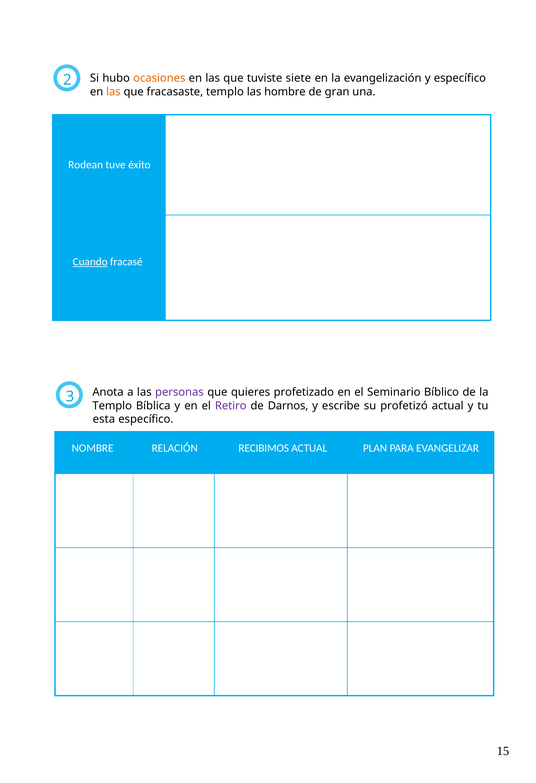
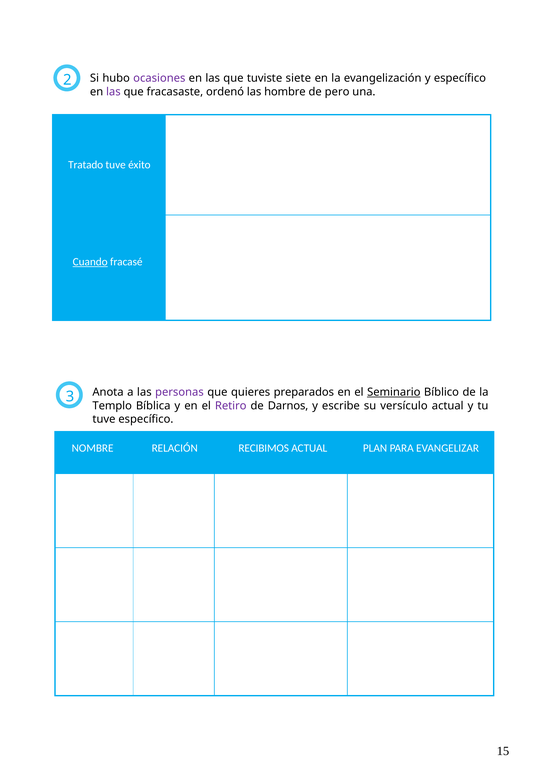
ocasiones colour: orange -> purple
las at (113, 92) colour: orange -> purple
fracasaste templo: templo -> ordenó
gran: gran -> pero
Rodean: Rodean -> Tratado
profetizado: profetizado -> preparados
Seminario underline: none -> present
profetizó: profetizó -> versículo
esta at (104, 419): esta -> tuve
